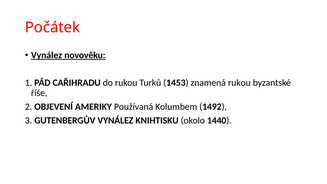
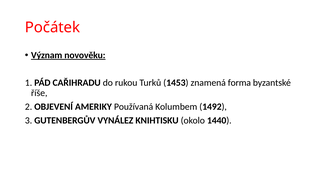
Vynález at (47, 55): Vynález -> Význam
znamená rukou: rukou -> forma
